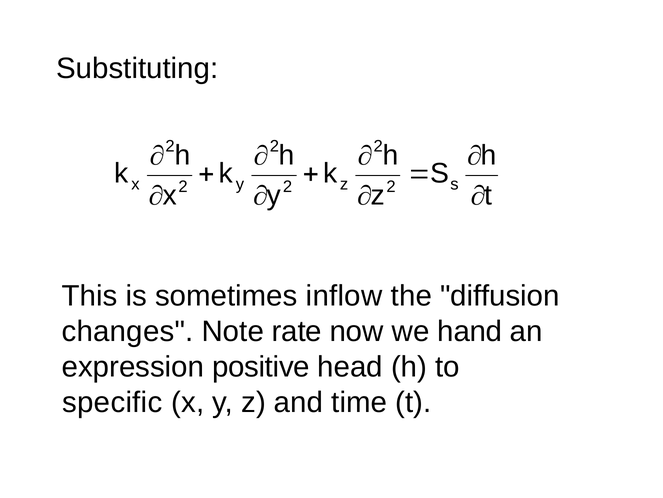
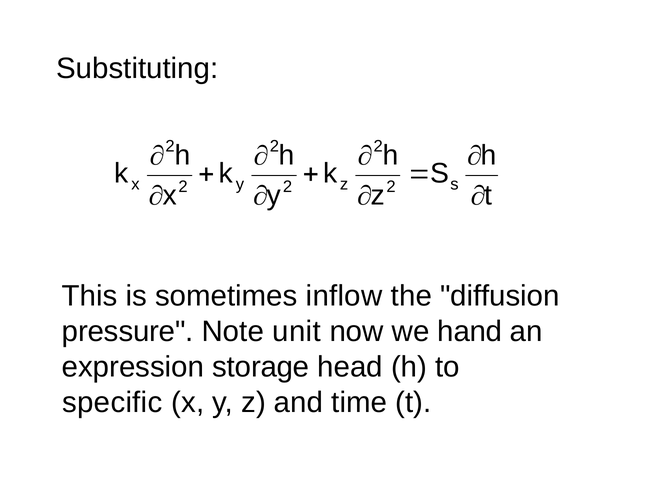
changes: changes -> pressure
rate: rate -> unit
positive: positive -> storage
